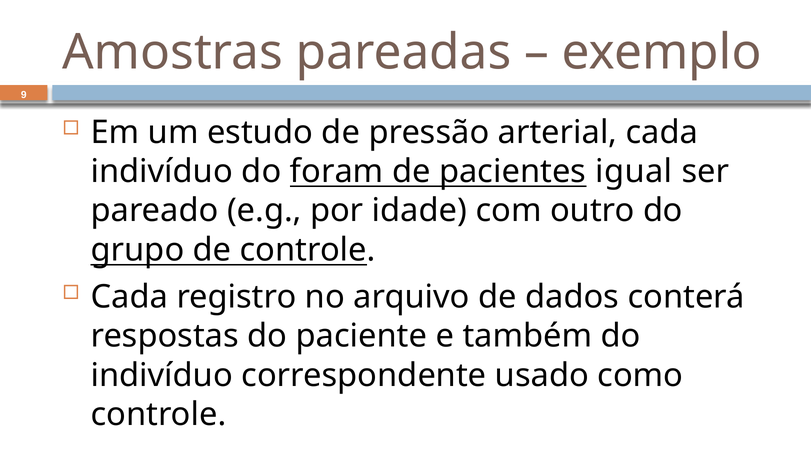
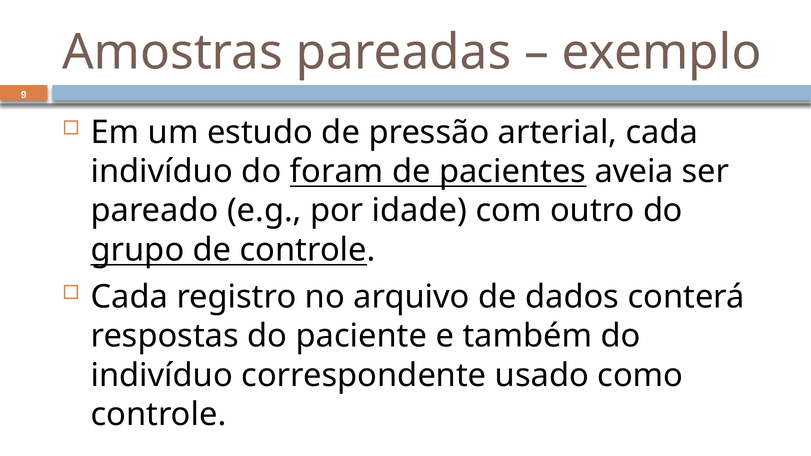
igual: igual -> aveia
